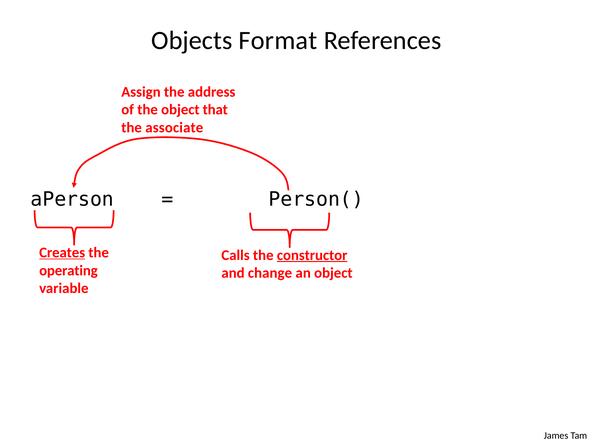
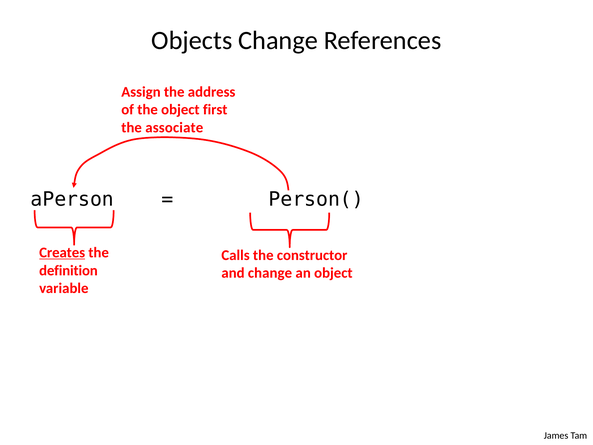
Objects Format: Format -> Change
that: that -> first
constructor underline: present -> none
operating: operating -> definition
